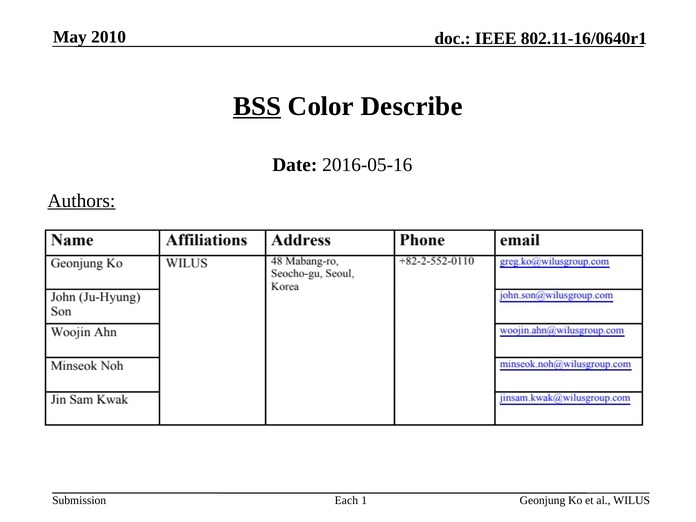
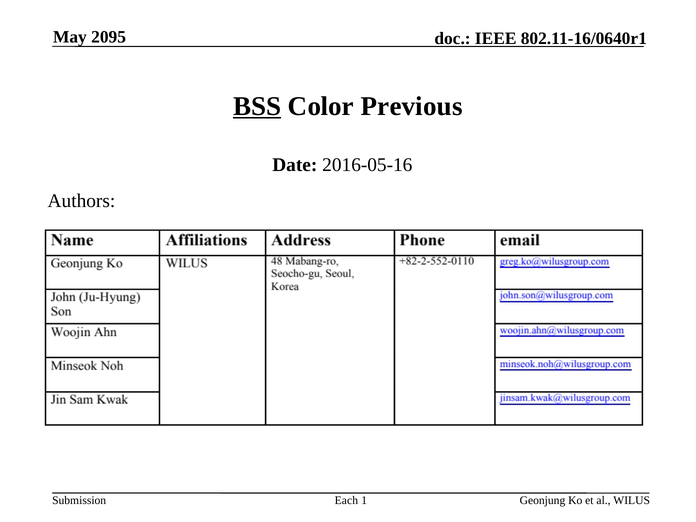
2010: 2010 -> 2095
Describe: Describe -> Previous
Authors underline: present -> none
